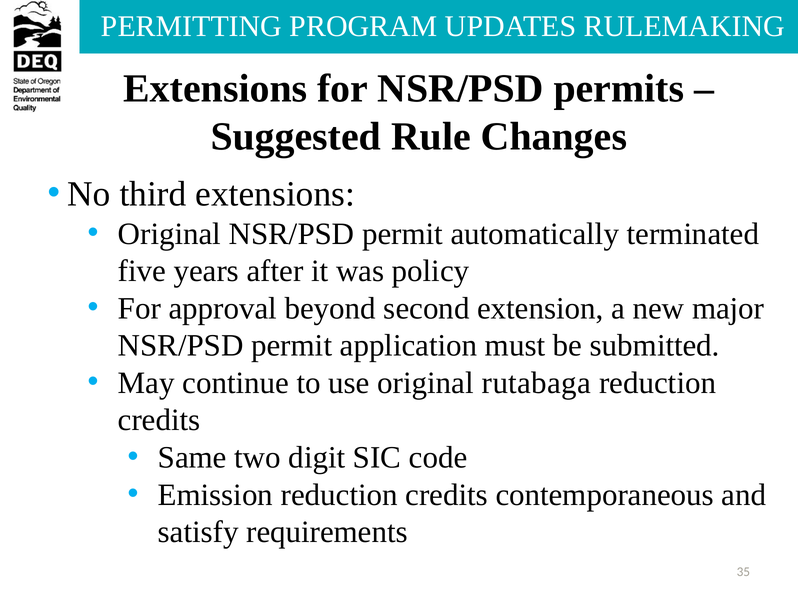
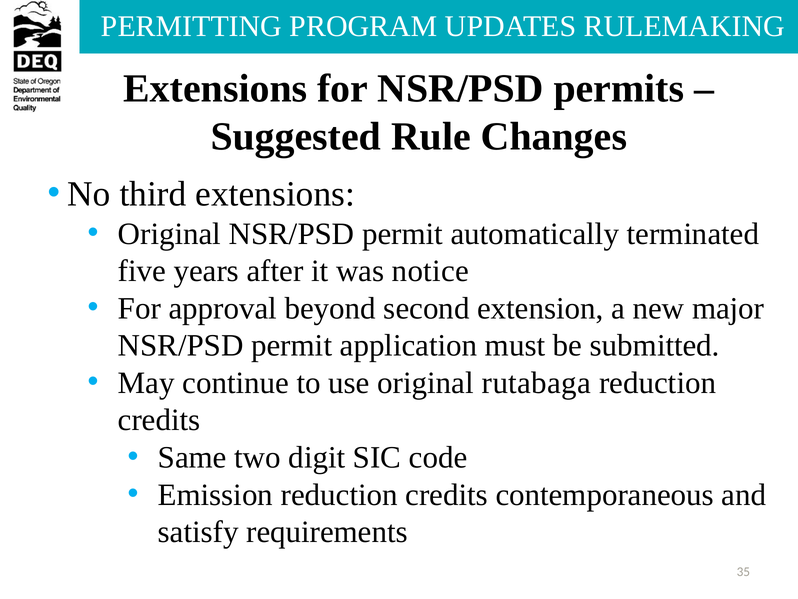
policy: policy -> notice
